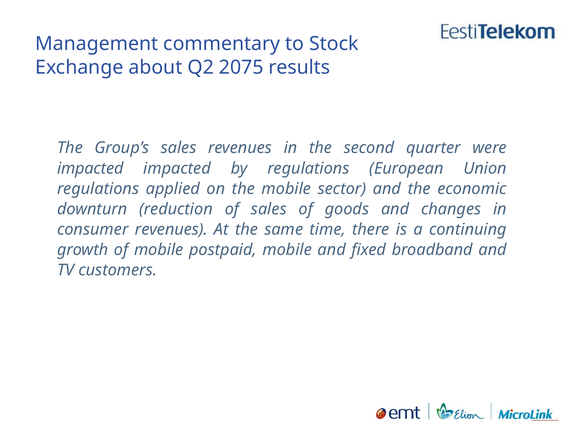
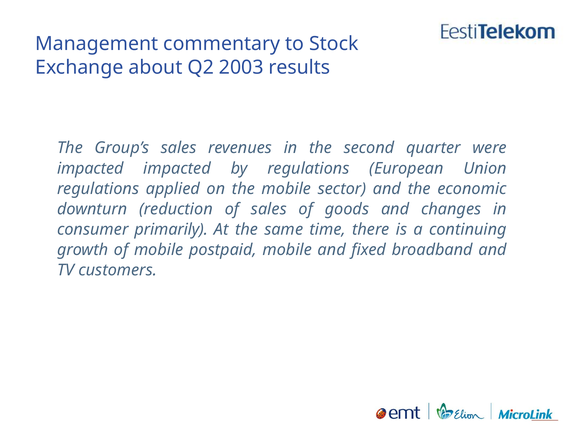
2075: 2075 -> 2003
consumer revenues: revenues -> primarily
